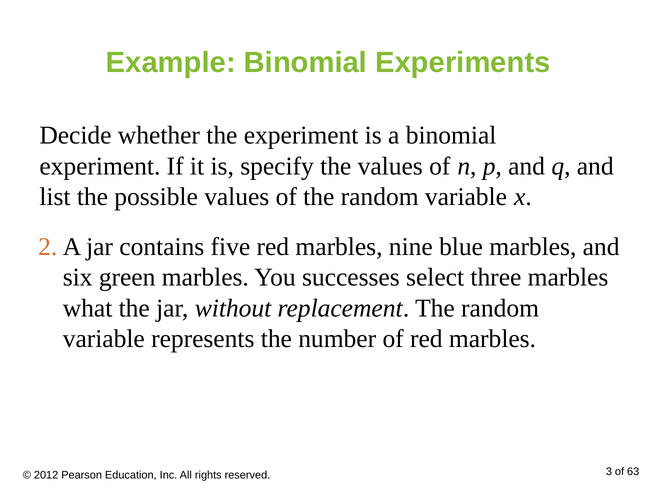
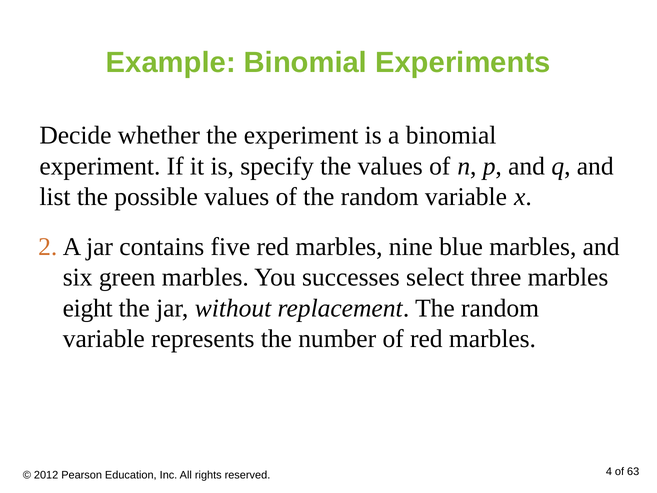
what: what -> eight
3: 3 -> 4
